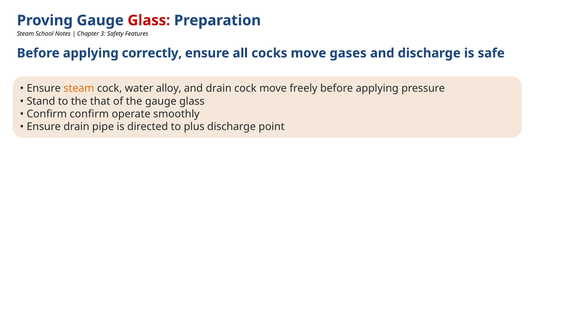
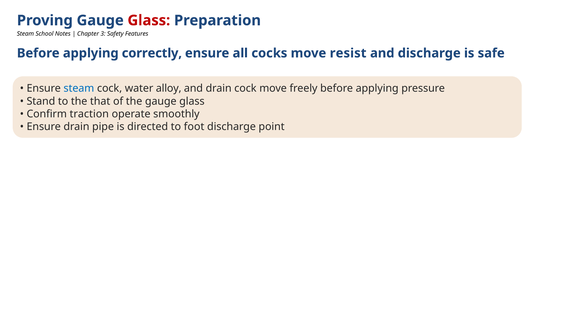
gases: gases -> resist
steam at (79, 89) colour: orange -> blue
Confirm confirm: confirm -> traction
plus: plus -> foot
